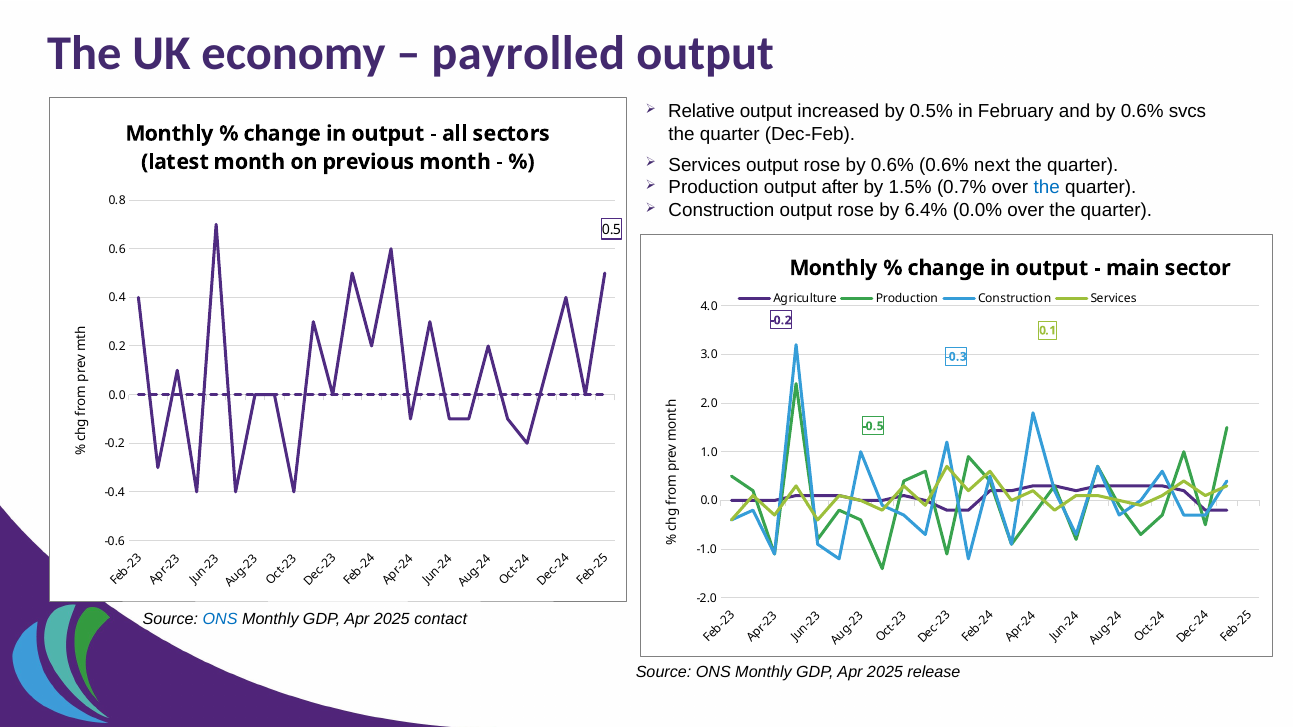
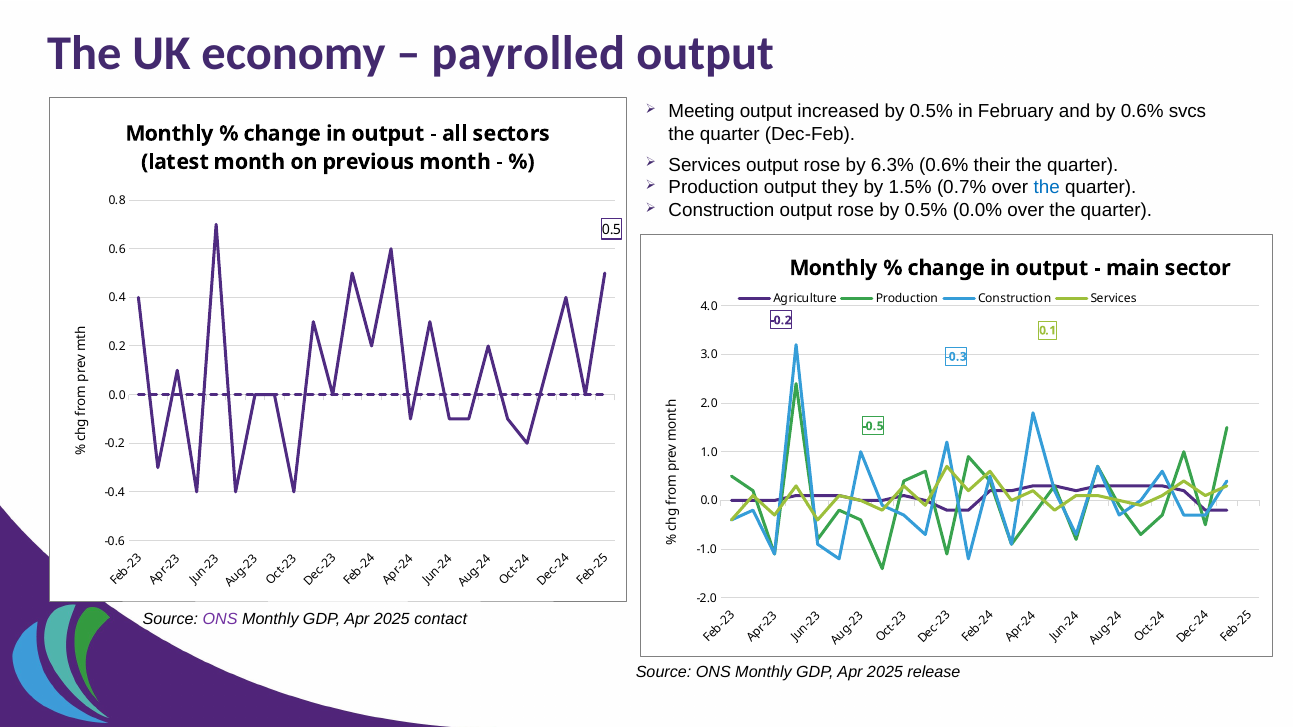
Relative: Relative -> Meeting
rose by 0.6%: 0.6% -> 6.3%
next: next -> their
after: after -> they
rose by 6.4%: 6.4% -> 0.5%
ONS at (220, 619) colour: blue -> purple
